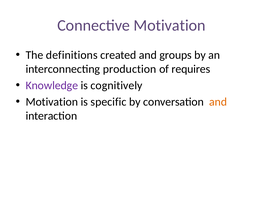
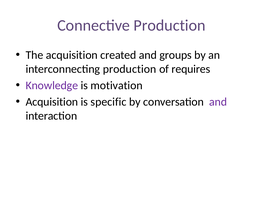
Connective Motivation: Motivation -> Production
The definitions: definitions -> acquisition
cognitively: cognitively -> motivation
Motivation at (52, 102): Motivation -> Acquisition
and at (218, 102) colour: orange -> purple
